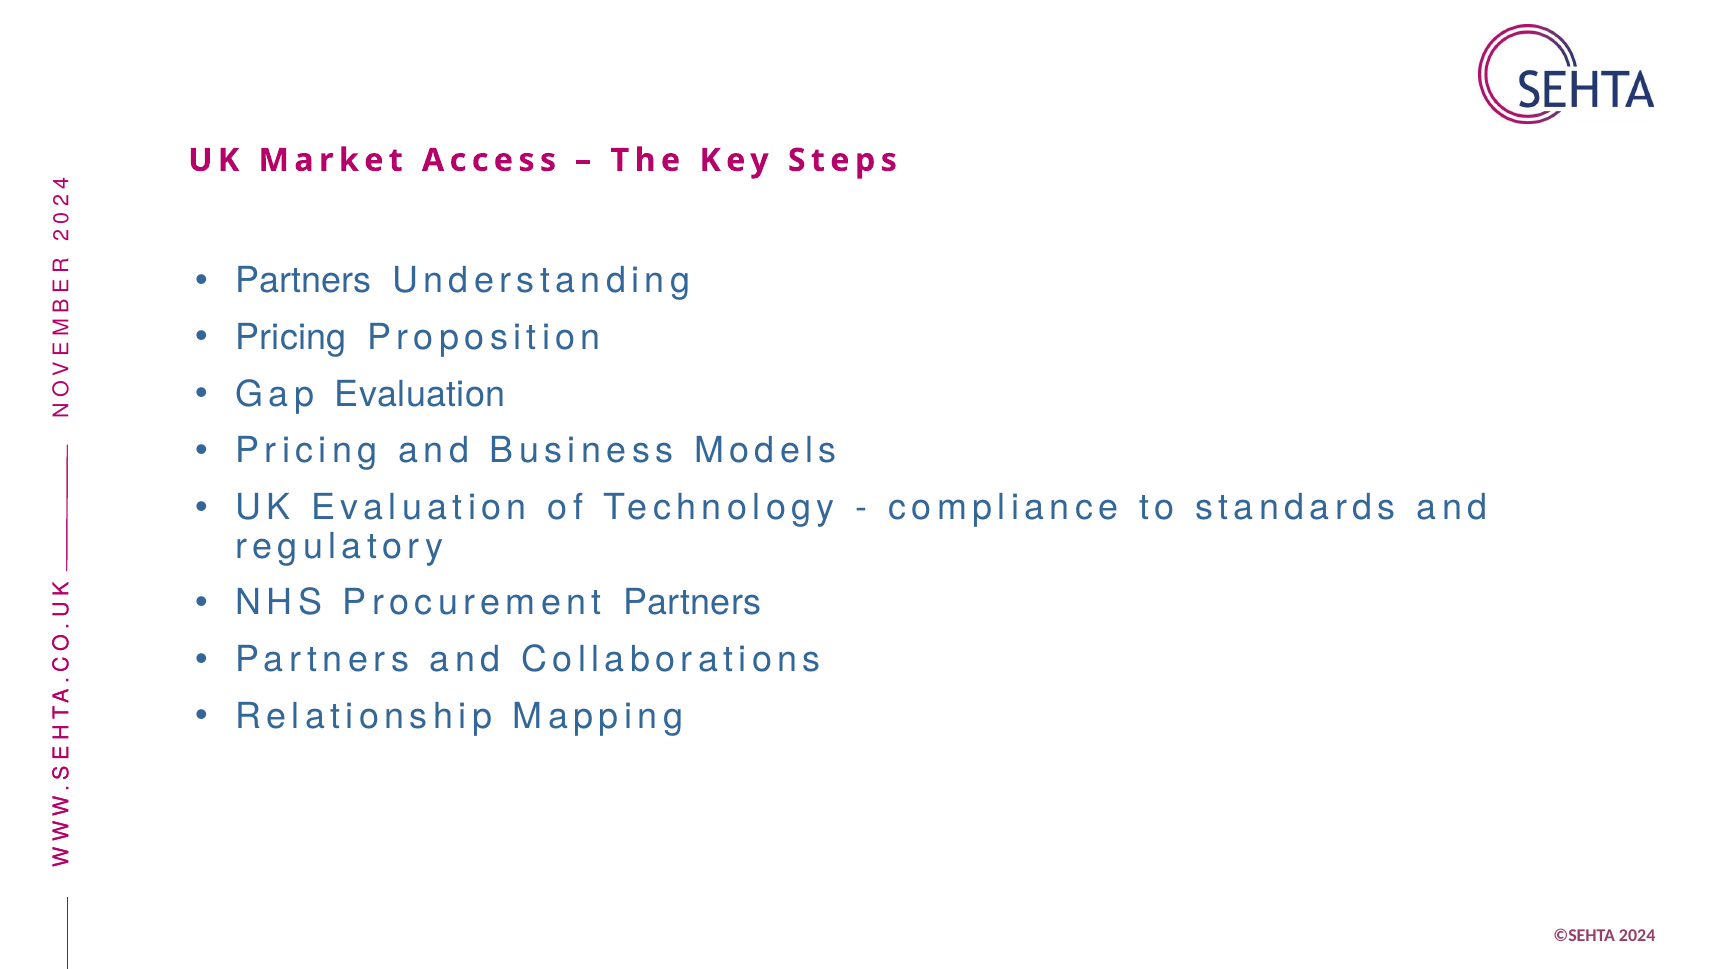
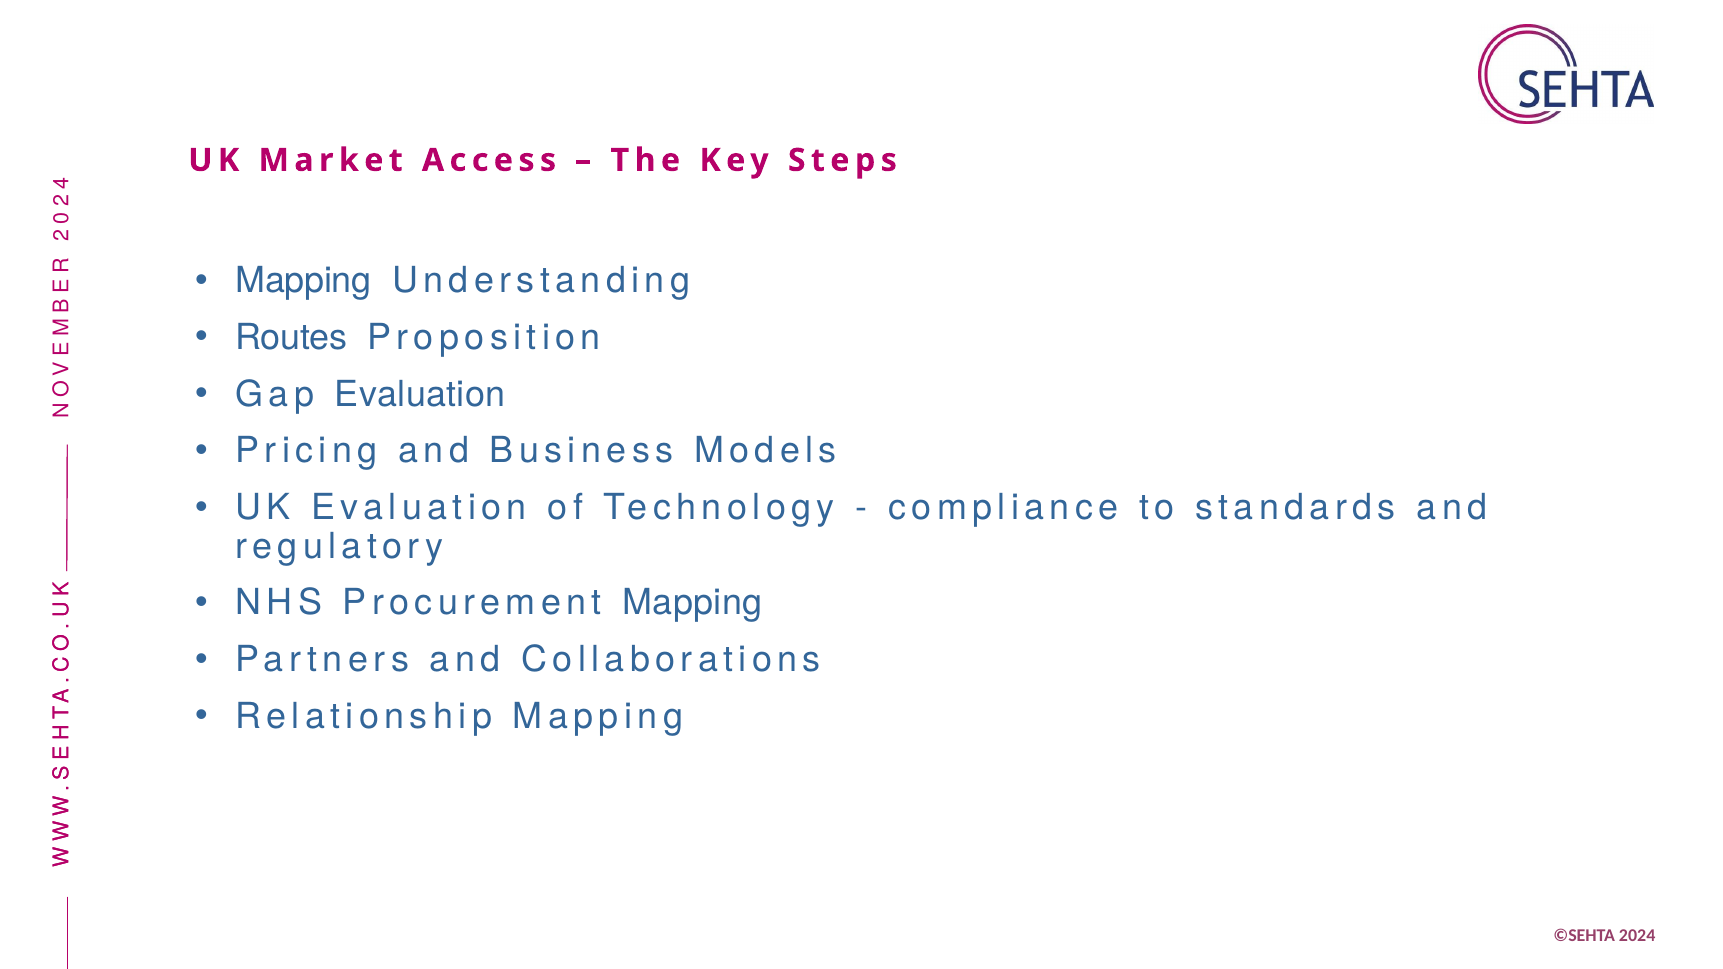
Partners at (303, 281): Partners -> Mapping
Pricing at (291, 338): Pricing -> Routes
Procurement Partners: Partners -> Mapping
